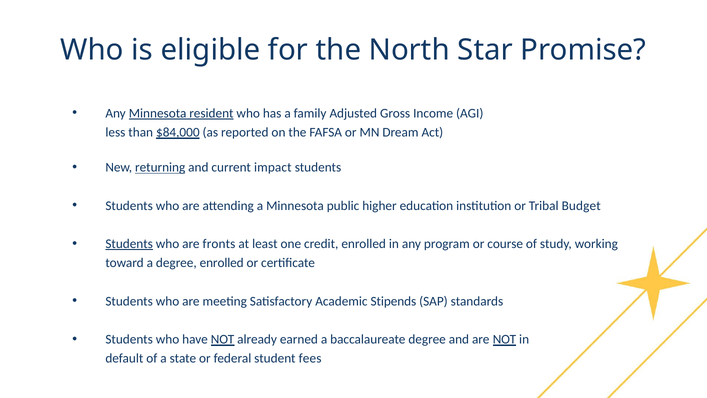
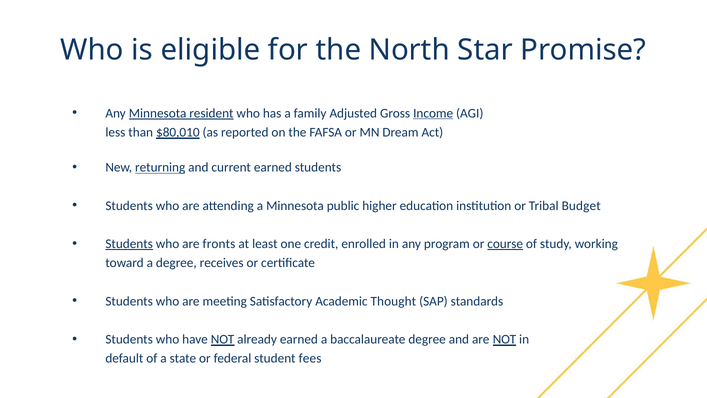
Income underline: none -> present
$84,000: $84,000 -> $80,010
current impact: impact -> earned
course underline: none -> present
degree enrolled: enrolled -> receives
Stipends: Stipends -> Thought
